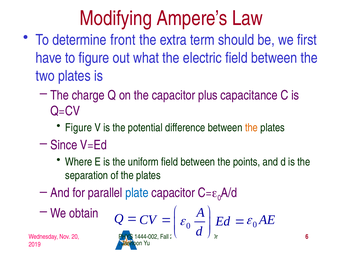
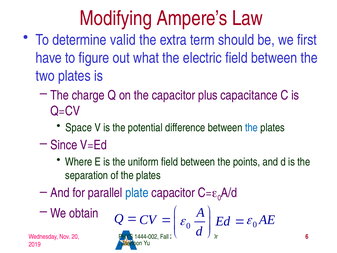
front: front -> valid
Figure at (79, 128): Figure -> Space
the at (251, 128) colour: orange -> blue
